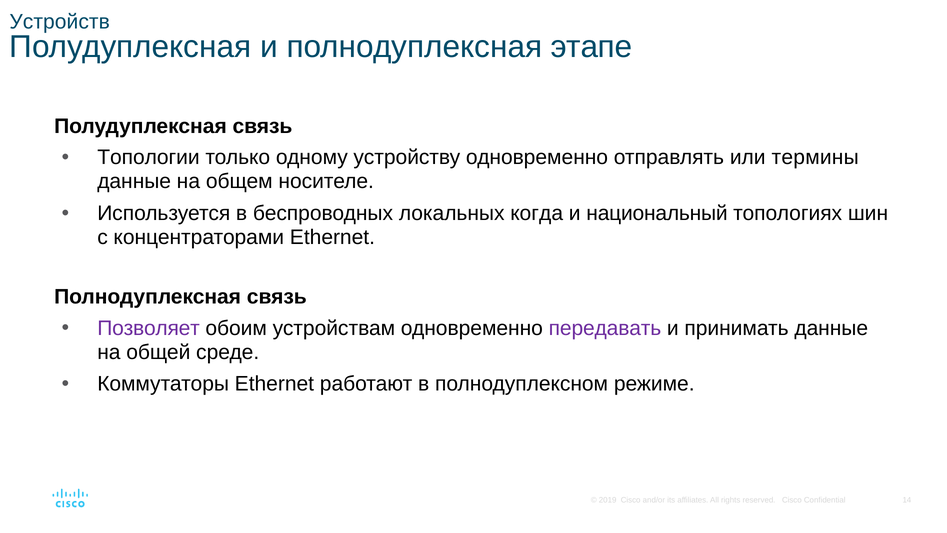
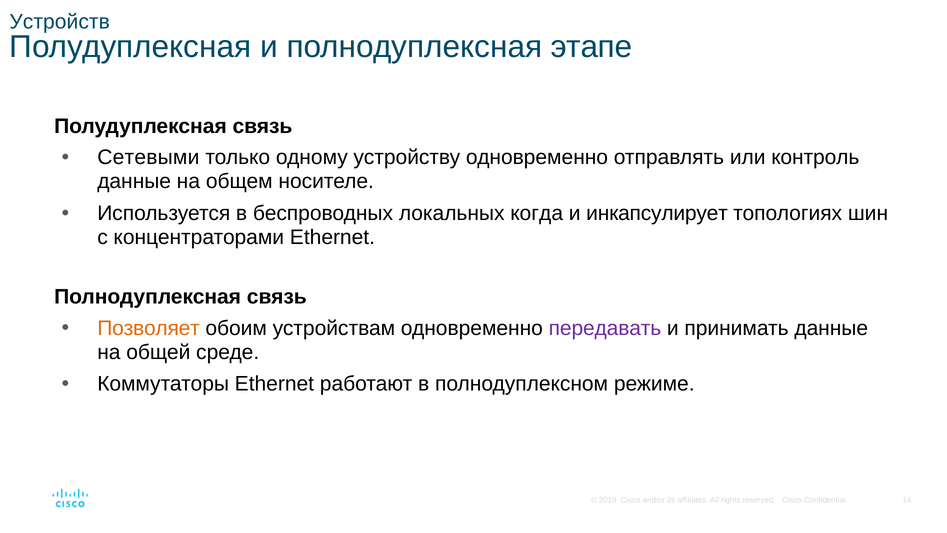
Топологии: Топологии -> Сетевыми
термины: термины -> контроль
национальный: национальный -> инкапсулирует
Позволяет colour: purple -> orange
